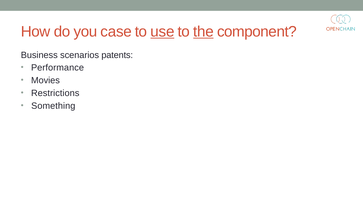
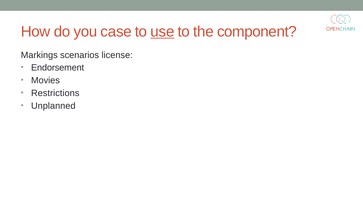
the underline: present -> none
Business: Business -> Markings
patents: patents -> license
Performance: Performance -> Endorsement
Something: Something -> Unplanned
